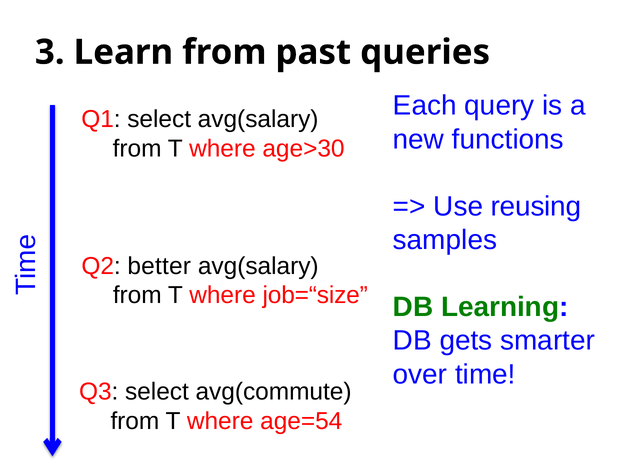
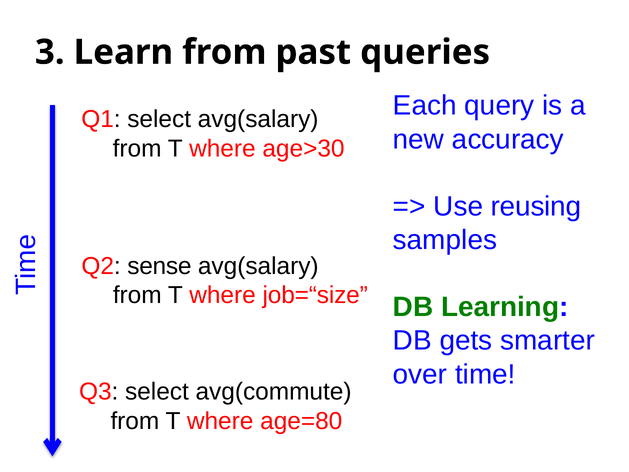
functions: functions -> accuracy
better: better -> sense
age=54: age=54 -> age=80
